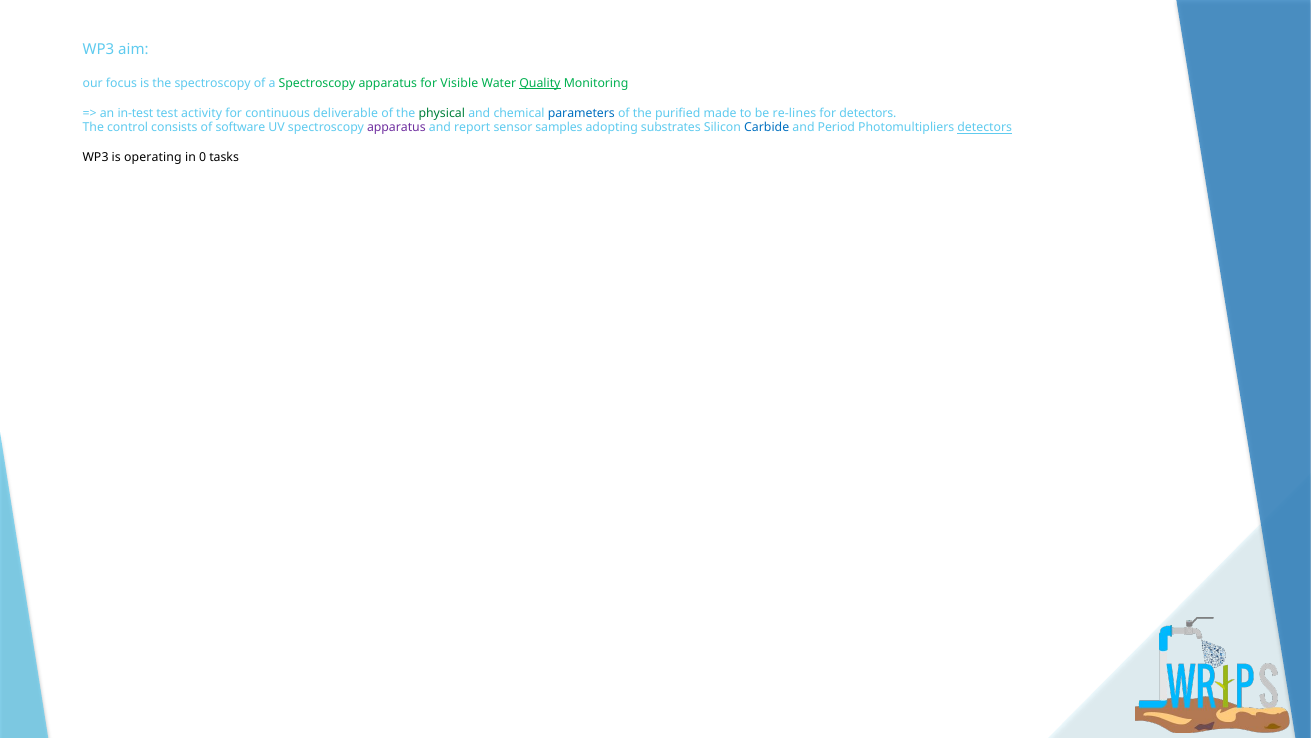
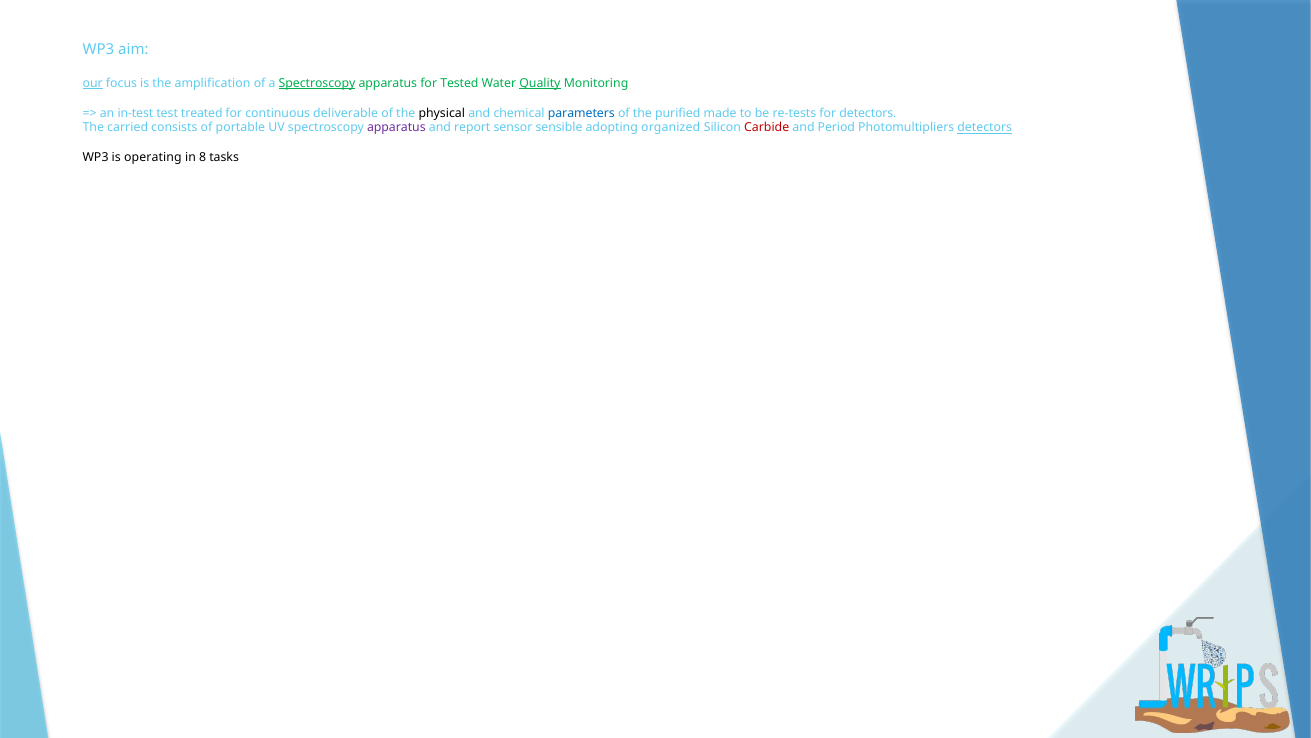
our underline: none -> present
the spectroscopy: spectroscopy -> amplification
Spectroscopy at (317, 83) underline: none -> present
Visible: Visible -> Tested
activity: activity -> treated
physical colour: green -> black
re-lines: re-lines -> re-tests
control: control -> carried
software: software -> portable
samples: samples -> sensible
substrates: substrates -> organized
Carbide colour: blue -> red
0: 0 -> 8
